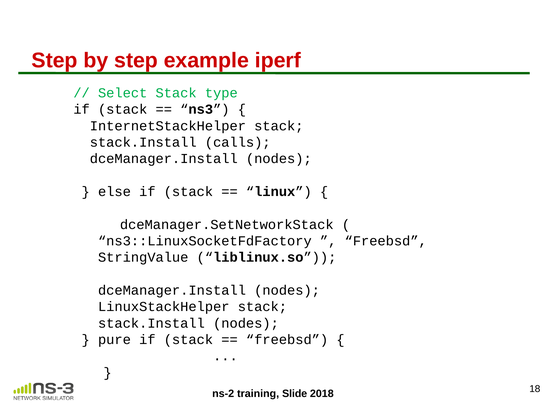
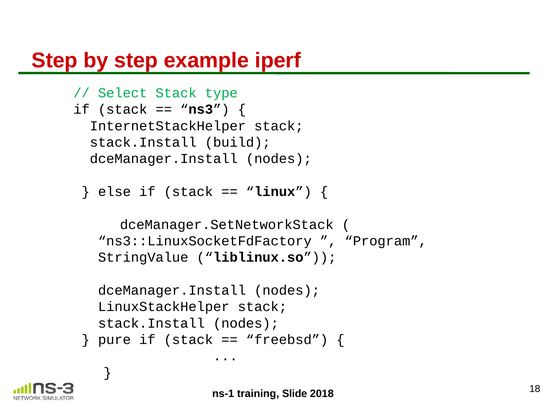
calls: calls -> build
Freebsd at (386, 241): Freebsd -> Program
ns-2: ns-2 -> ns-1
